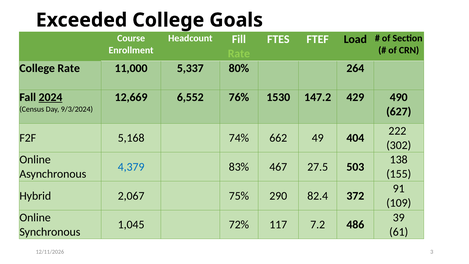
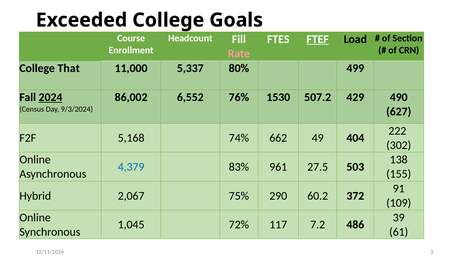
FTEF underline: none -> present
Rate at (239, 54) colour: light green -> pink
College Rate: Rate -> That
264: 264 -> 499
12,669: 12,669 -> 86,002
147.2: 147.2 -> 507.2
467: 467 -> 961
82.4: 82.4 -> 60.2
